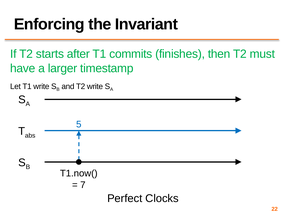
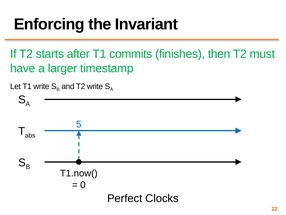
7: 7 -> 0
